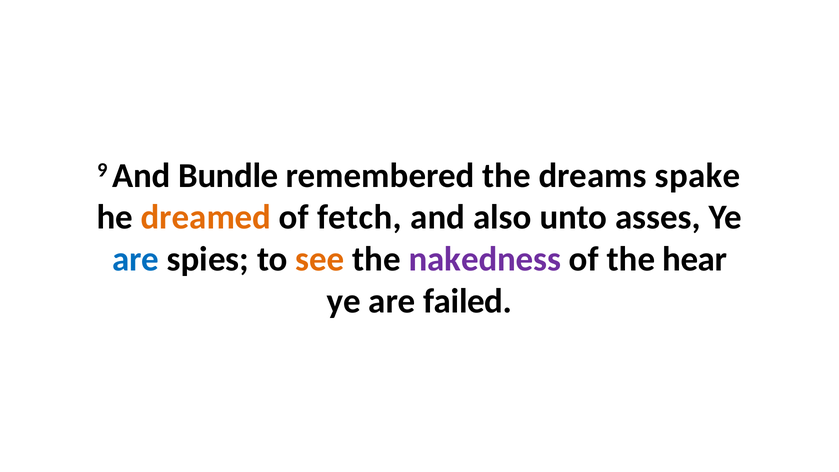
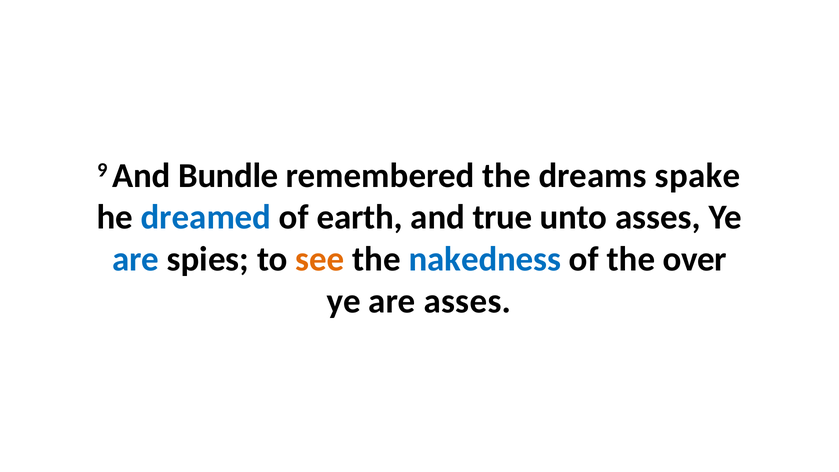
dreamed colour: orange -> blue
fetch: fetch -> earth
also: also -> true
nakedness colour: purple -> blue
hear: hear -> over
are failed: failed -> asses
